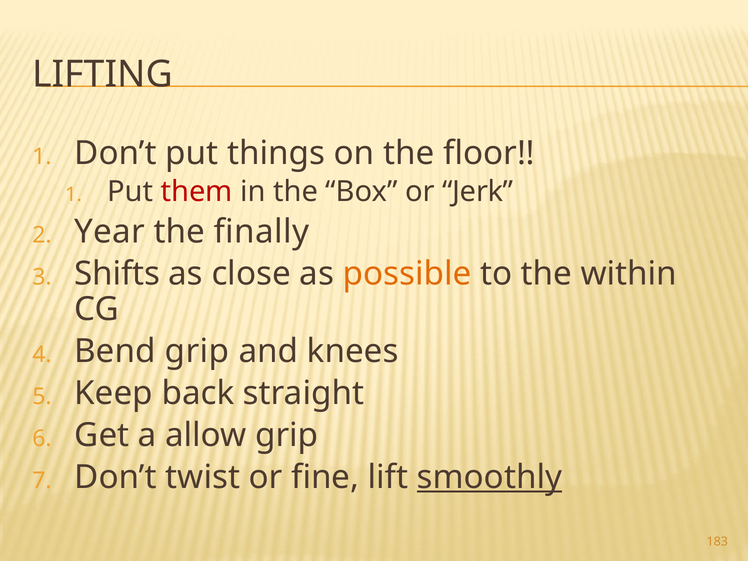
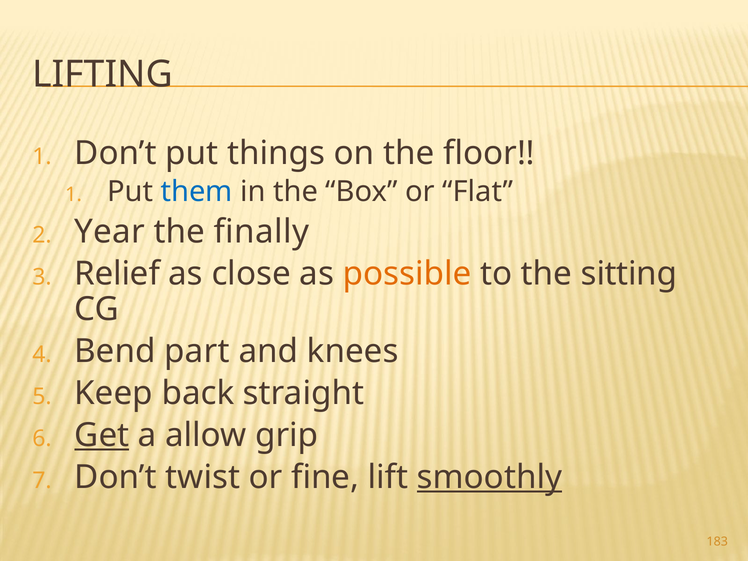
them colour: red -> blue
Jerk: Jerk -> Flat
Shifts: Shifts -> Relief
within: within -> sitting
Bend grip: grip -> part
Get underline: none -> present
